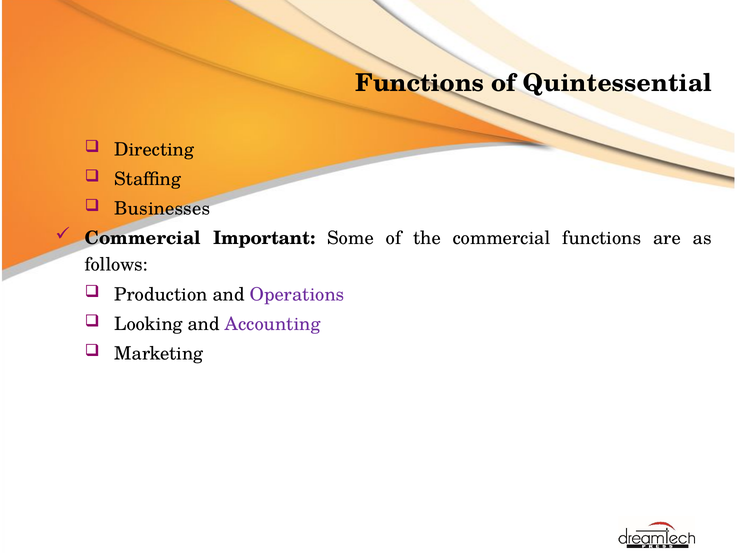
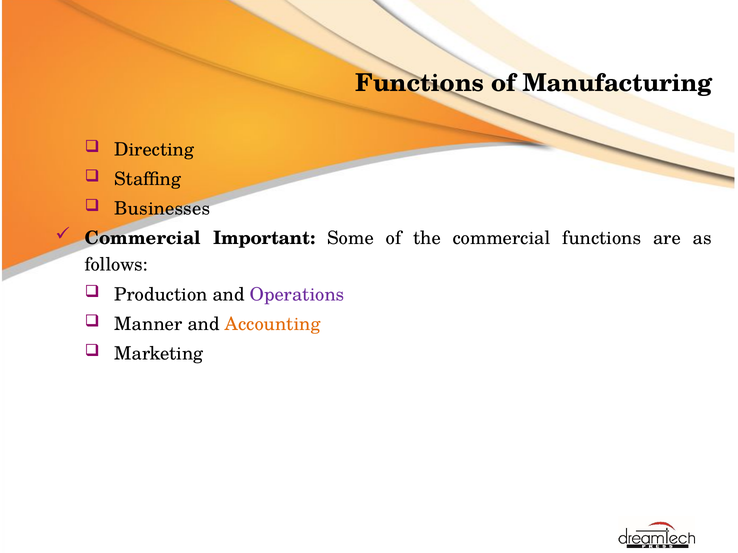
Quintessential: Quintessential -> Manufacturing
Looking: Looking -> Manner
Accounting colour: purple -> orange
